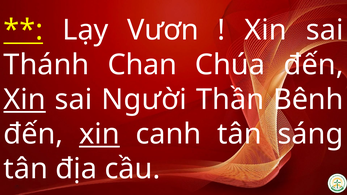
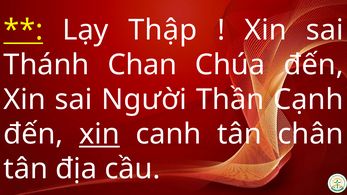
Vươn: Vươn -> Thập
Xin at (25, 100) underline: present -> none
Bênh: Bênh -> Cạnh
sáng: sáng -> chân
